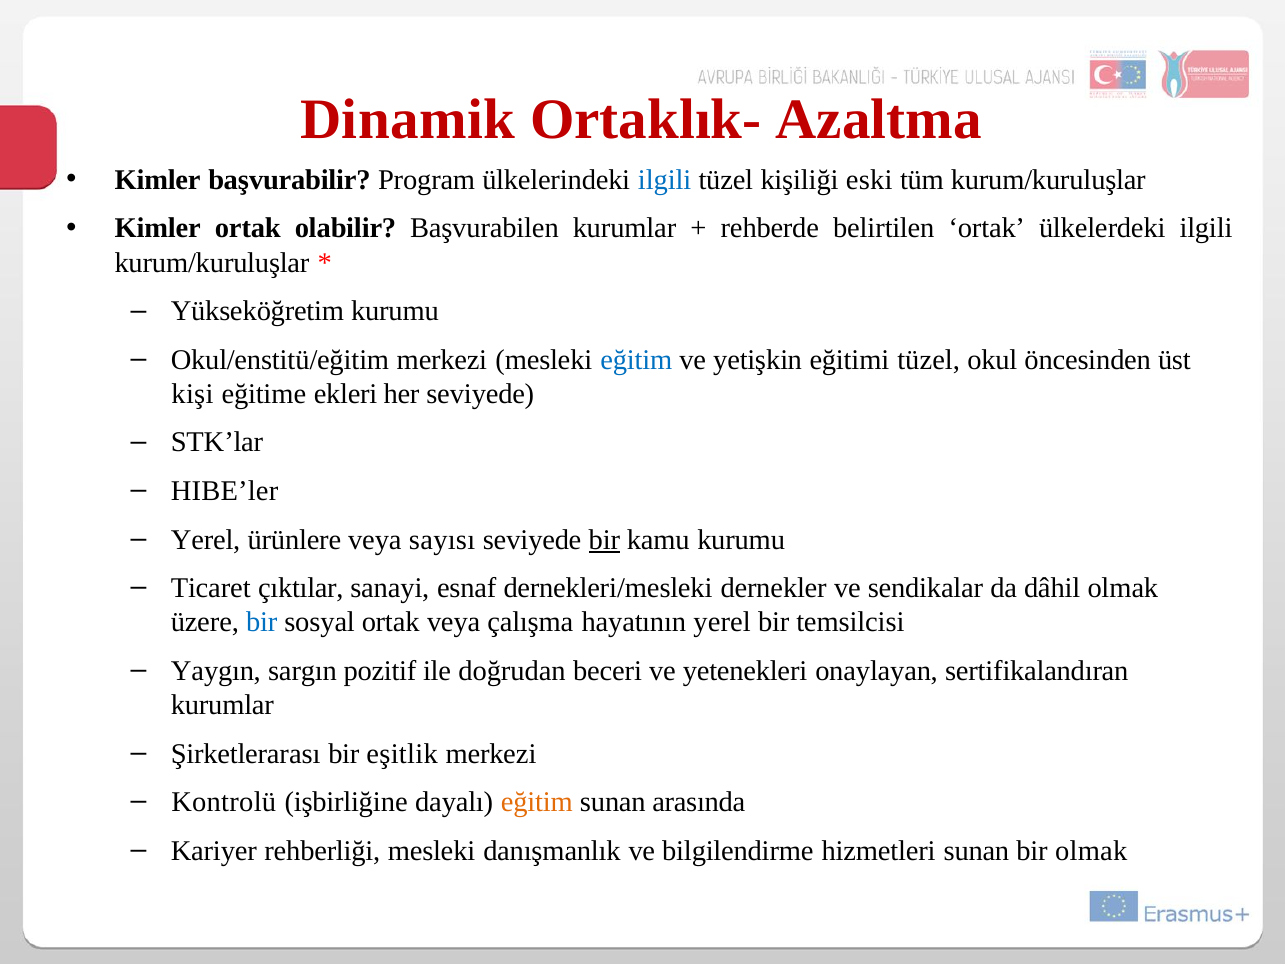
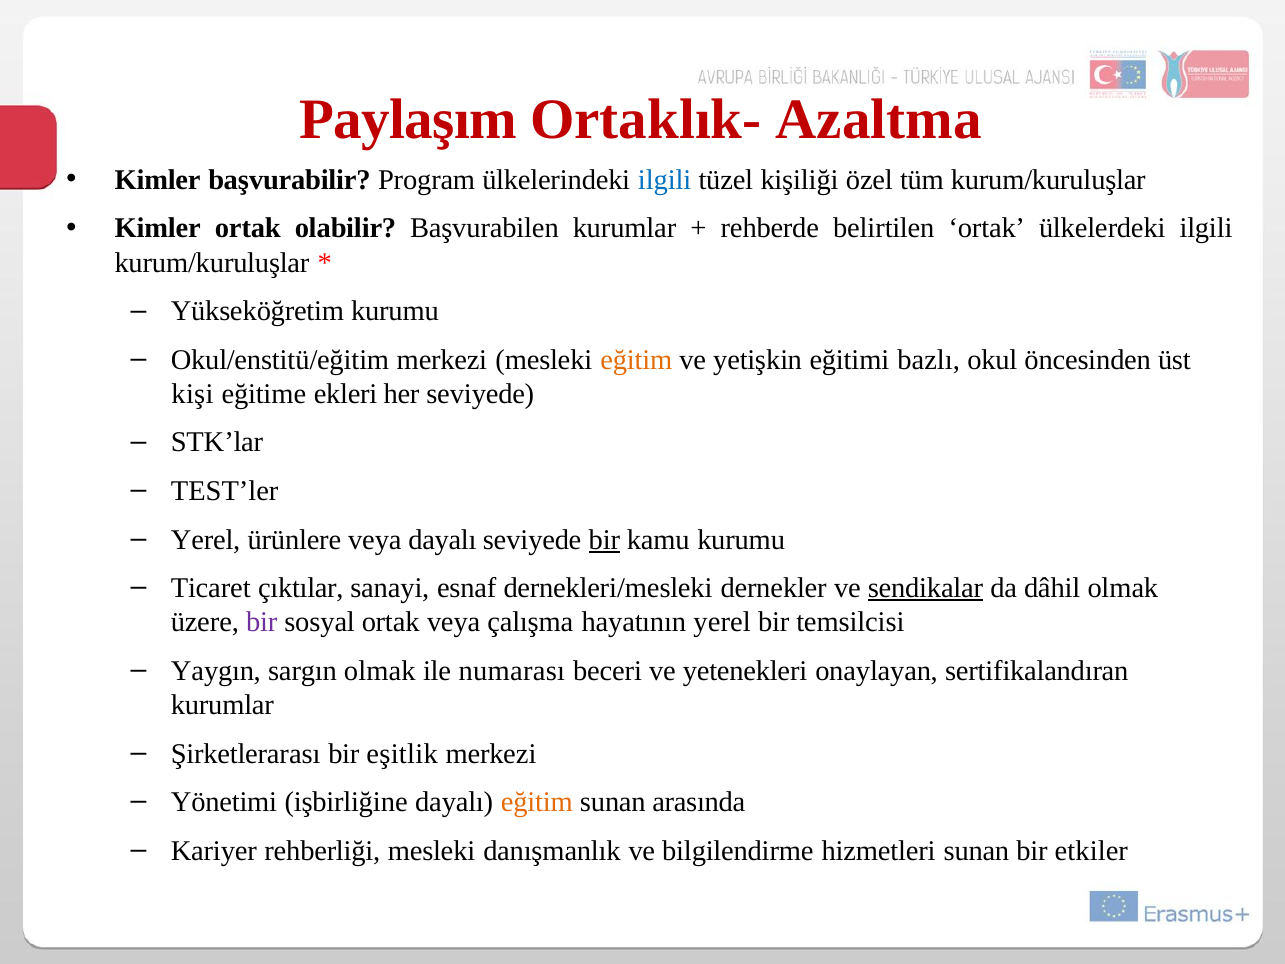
Dinamik: Dinamik -> Paylaşım
eski: eski -> özel
eğitim at (636, 360) colour: blue -> orange
eğitimi tüzel: tüzel -> bazlı
HIBE’ler: HIBE’ler -> TEST’ler
veya sayısı: sayısı -> dayalı
sendikalar underline: none -> present
bir at (262, 622) colour: blue -> purple
sargın pozitif: pozitif -> olmak
doğrudan: doğrudan -> numarası
Kontrolü: Kontrolü -> Yönetimi
bir olmak: olmak -> etkiler
